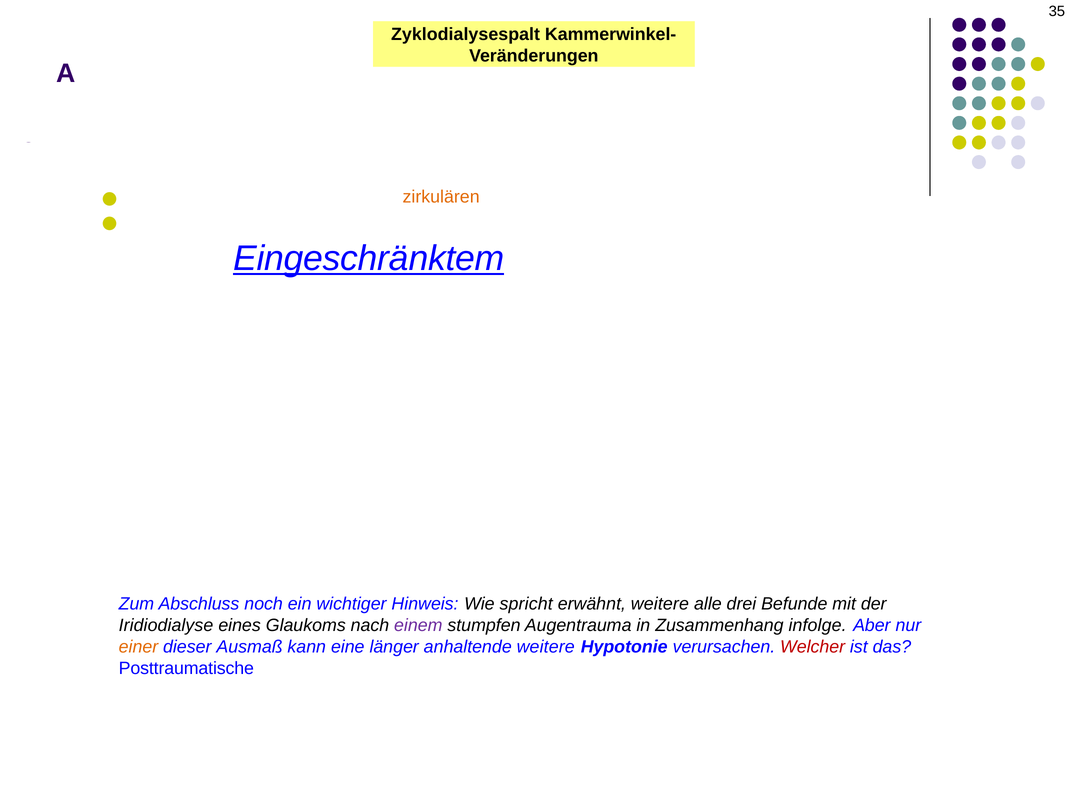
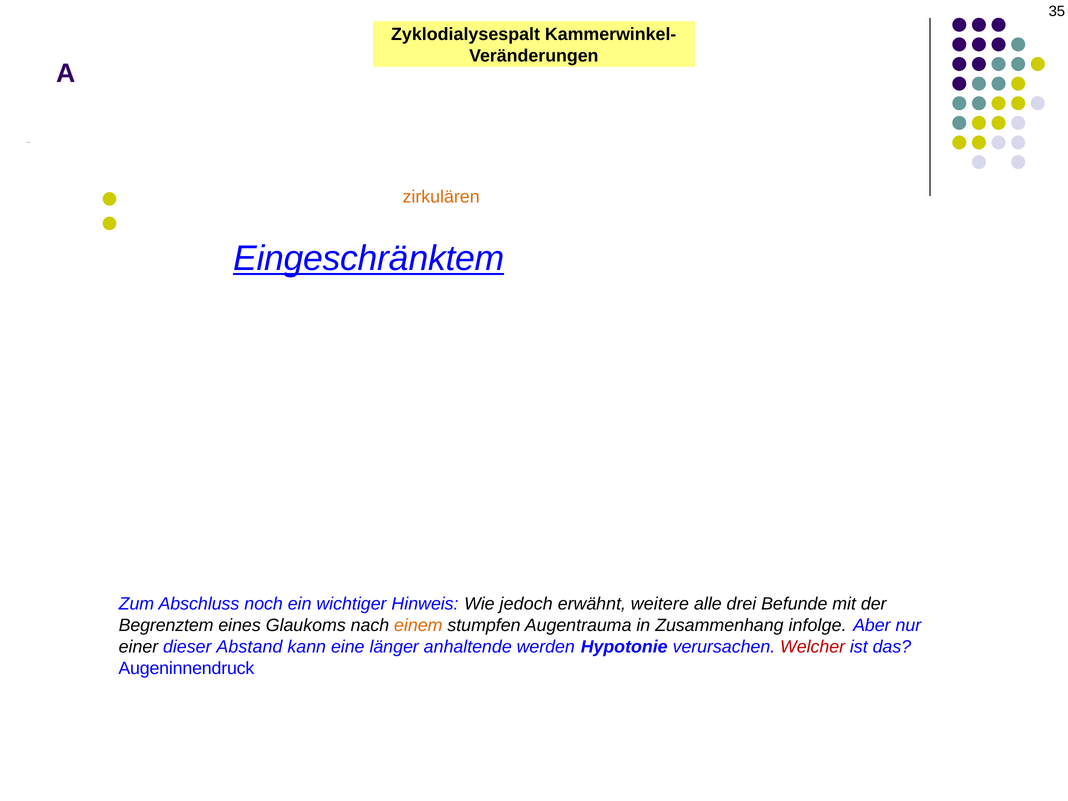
spricht: spricht -> jedoch
Iridiodialyse: Iridiodialyse -> Begrenztem
einem colour: purple -> orange
einer colour: orange -> black
Ausmaß: Ausmaß -> Abstand
anhaltende weitere: weitere -> werden
Posttraumatische: Posttraumatische -> Augeninnendruck
